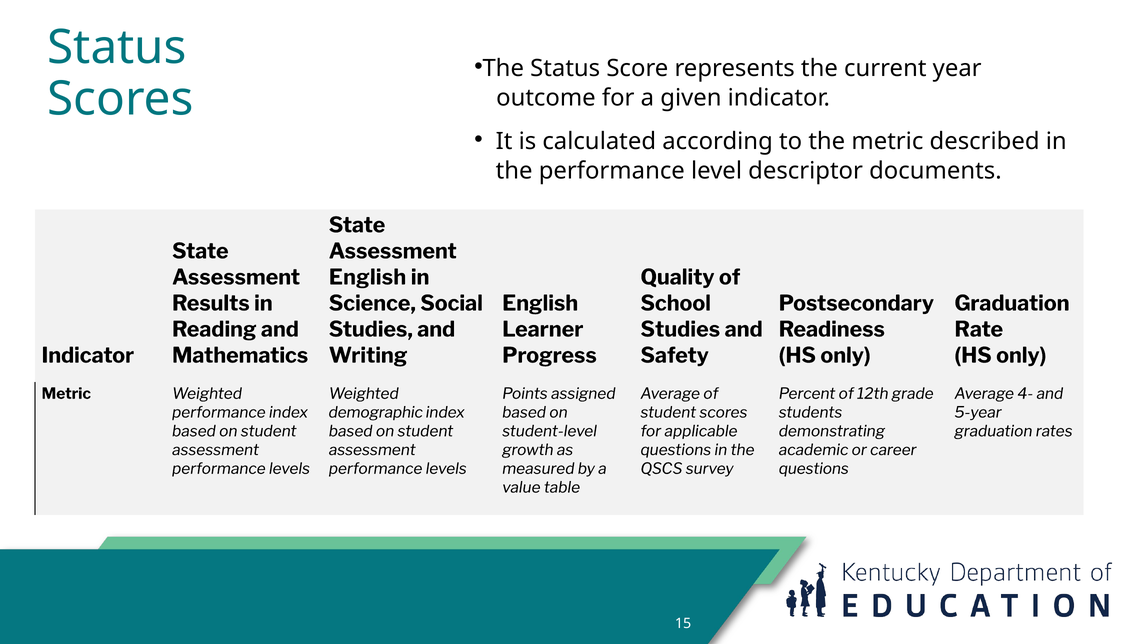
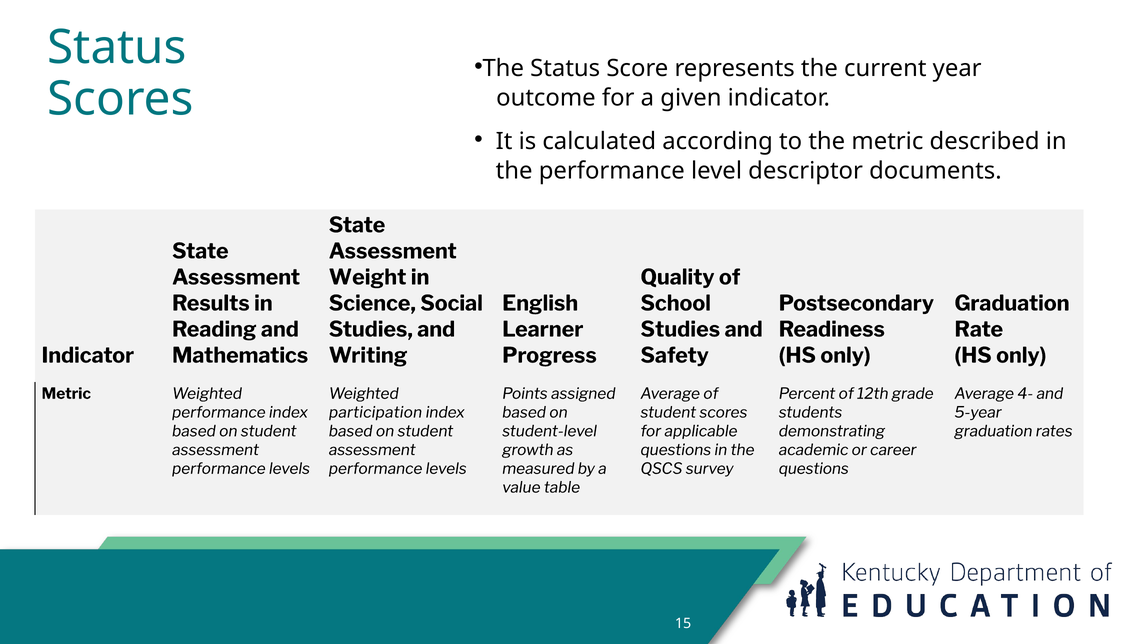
English at (368, 277): English -> Weight
demographic: demographic -> participation
